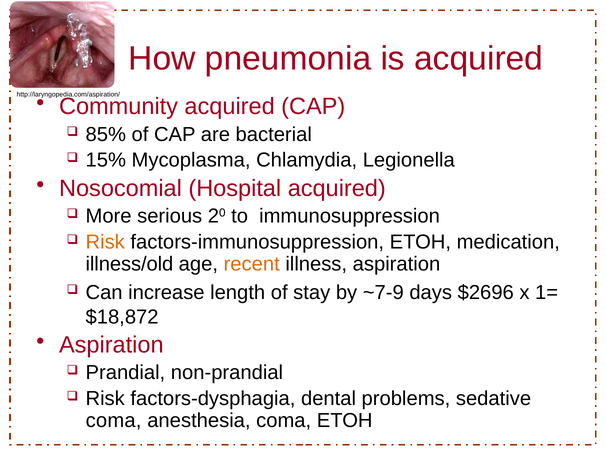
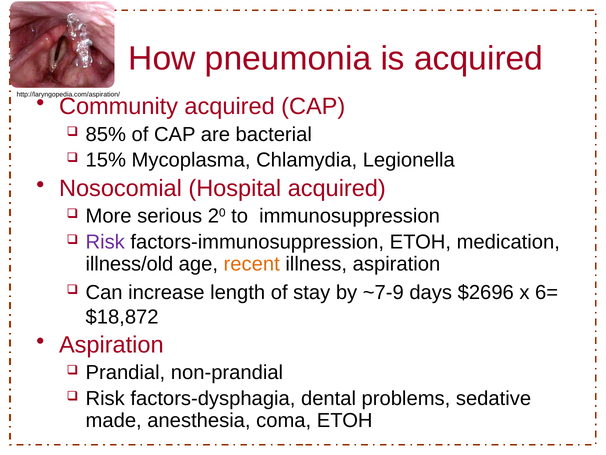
Risk at (105, 242) colour: orange -> purple
1=: 1= -> 6=
coma at (114, 420): coma -> made
